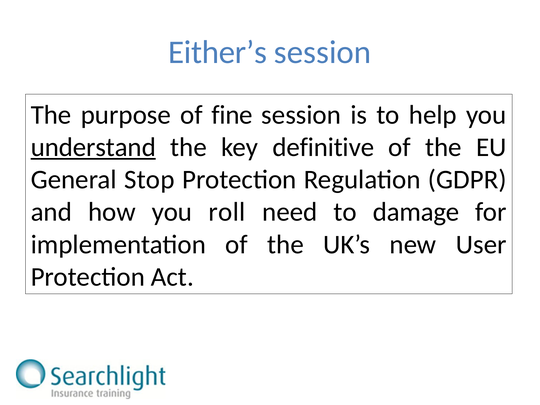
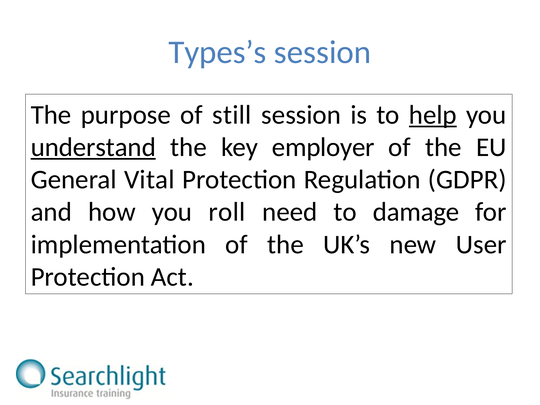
Either’s: Either’s -> Types’s
fine: fine -> still
help underline: none -> present
definitive: definitive -> employer
Stop: Stop -> Vital
